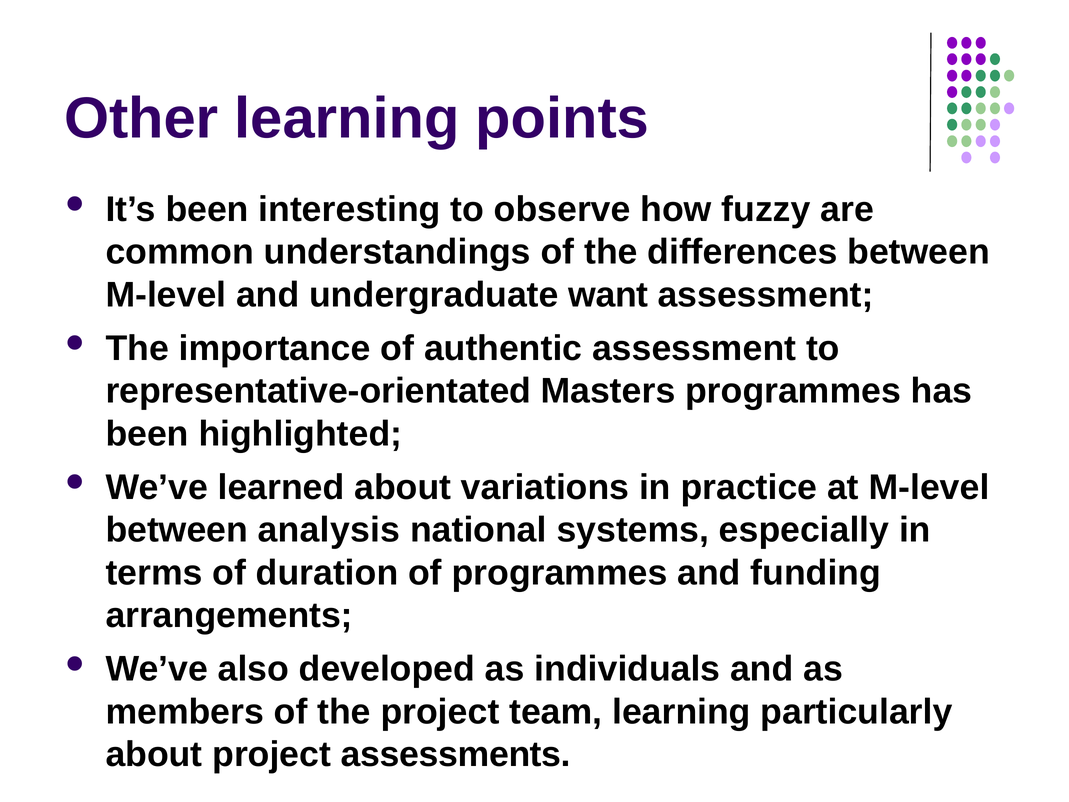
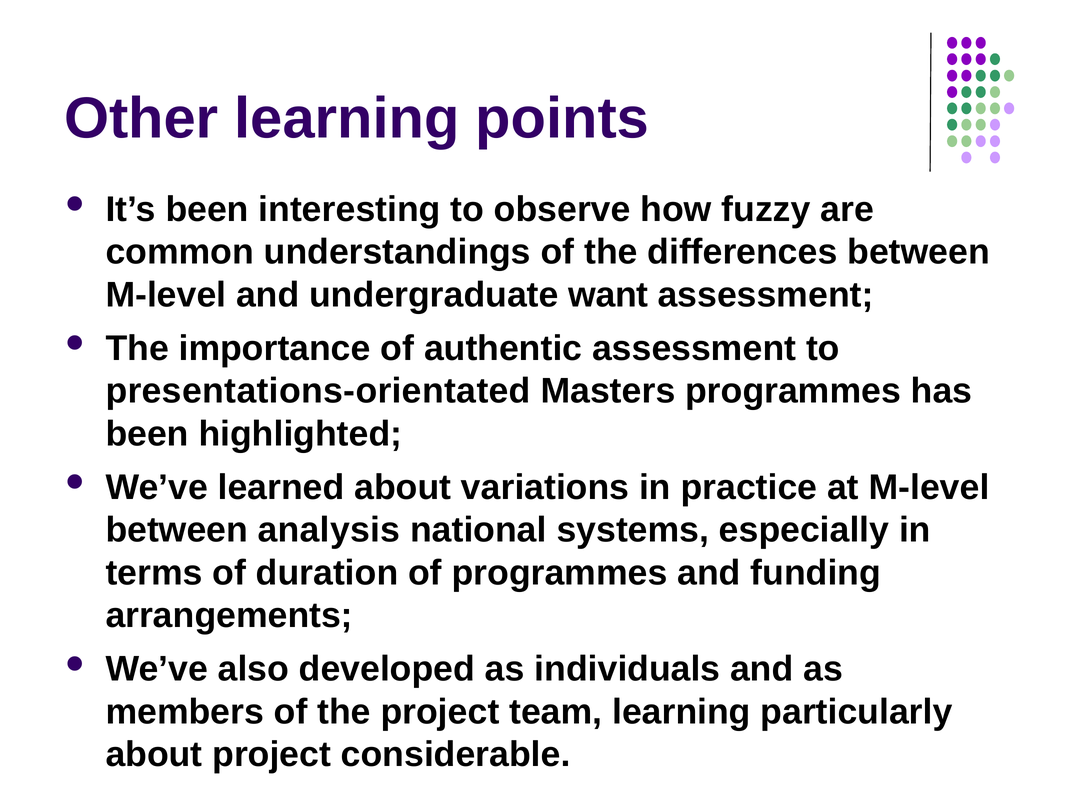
representative-orientated: representative-orientated -> presentations-orientated
assessments: assessments -> considerable
